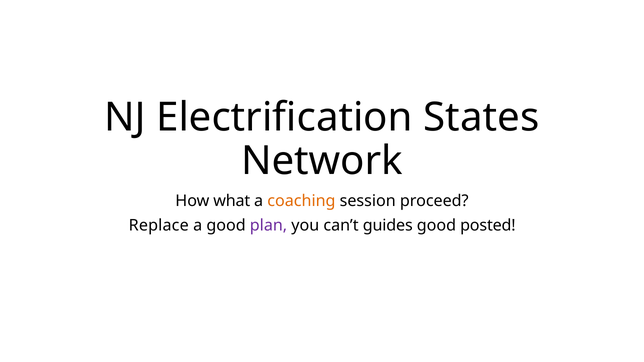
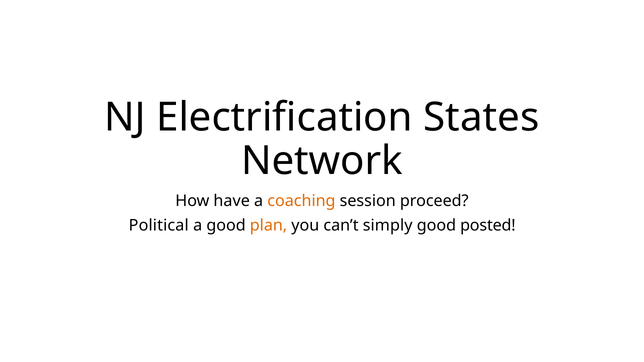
what: what -> have
Replace: Replace -> Political
plan colour: purple -> orange
guides: guides -> simply
